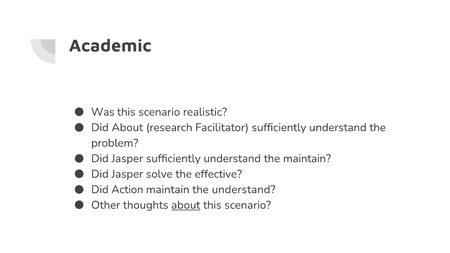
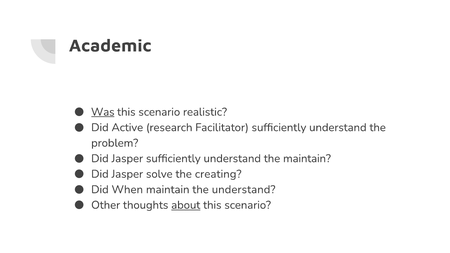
Was underline: none -> present
Did About: About -> Active
effective: effective -> creating
Action: Action -> When
